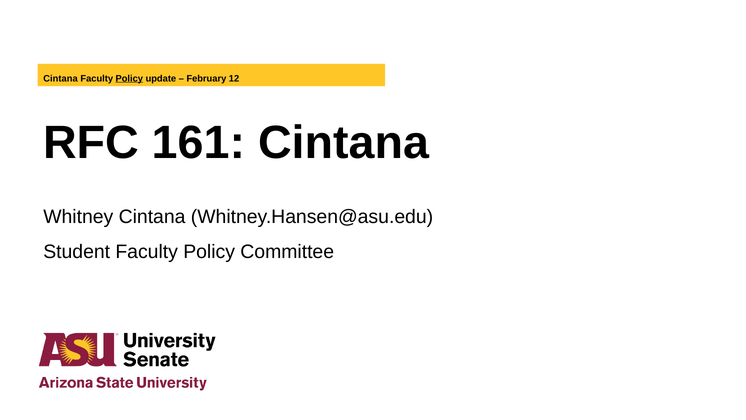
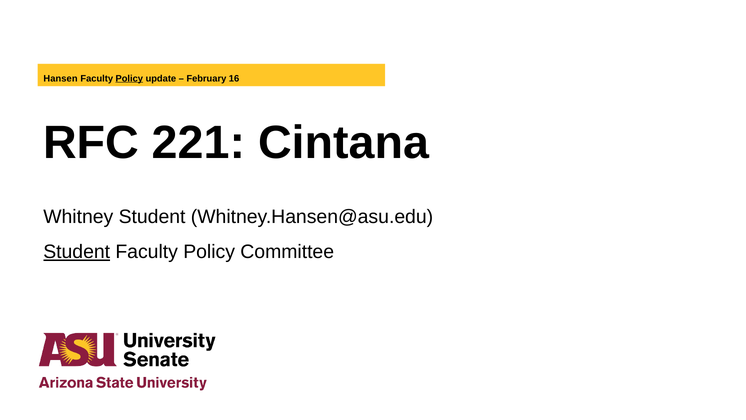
Cintana at (61, 78): Cintana -> Hansen
12: 12 -> 16
161: 161 -> 221
Whitney Cintana: Cintana -> Student
Student at (77, 252) underline: none -> present
